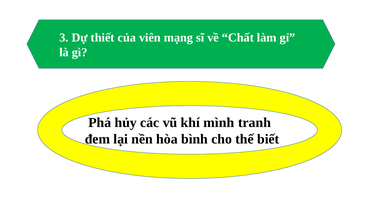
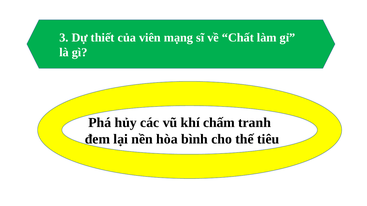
mình: mình -> chấm
biết: biết -> tiêu
